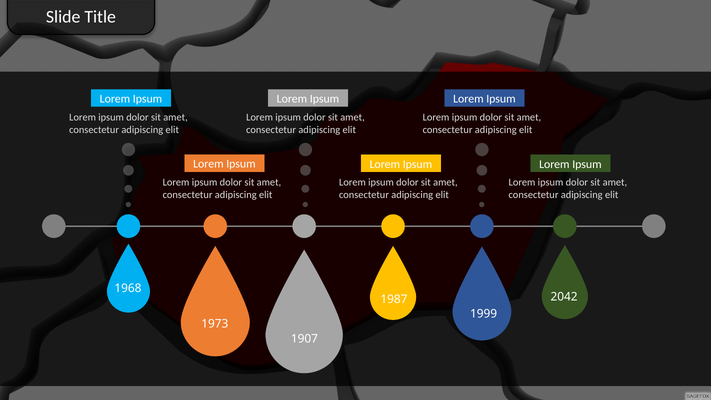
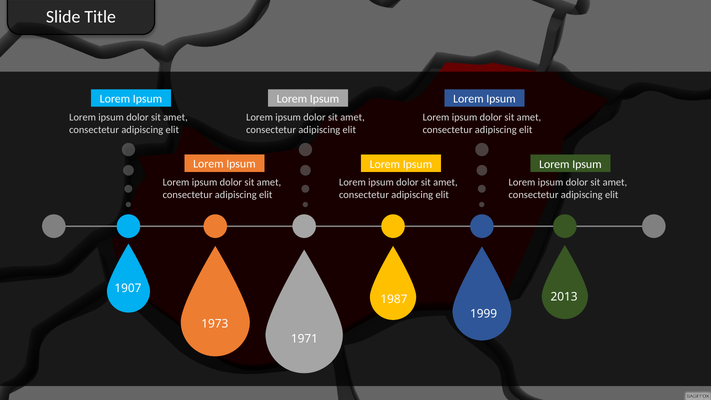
1968: 1968 -> 1907
2042: 2042 -> 2013
1907: 1907 -> 1971
